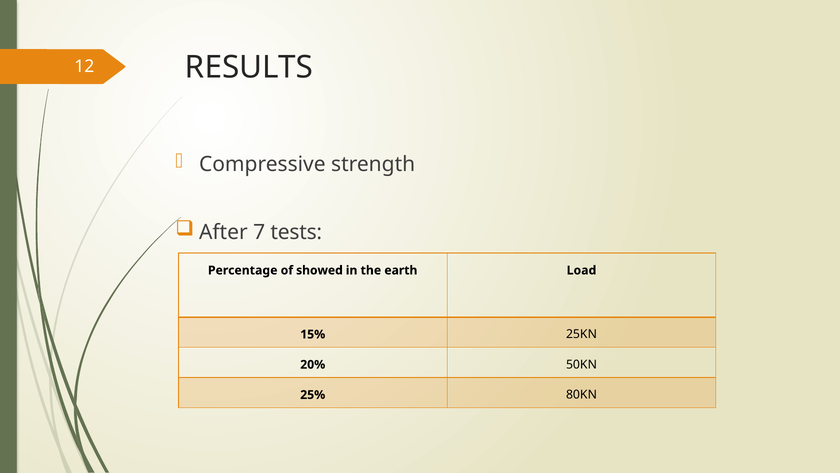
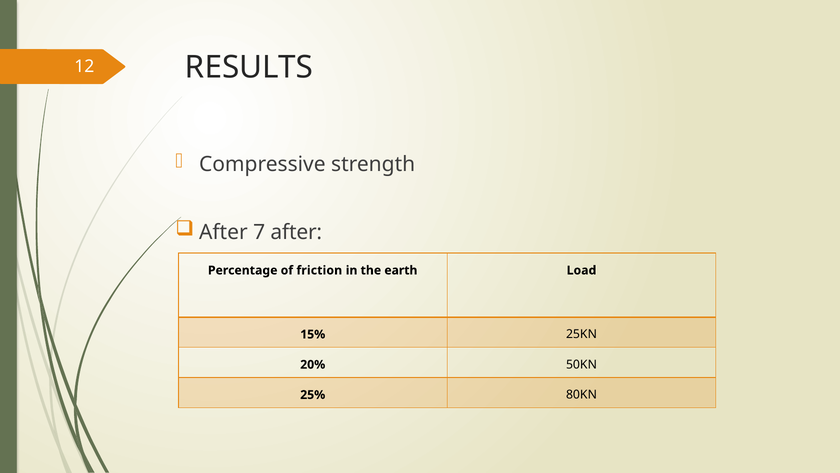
7 tests: tests -> after
showed: showed -> friction
